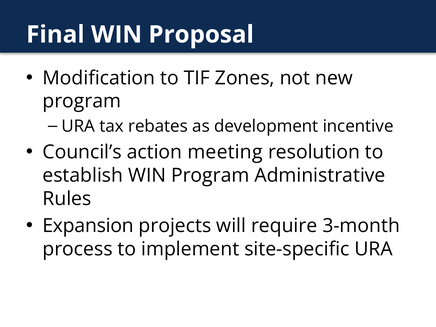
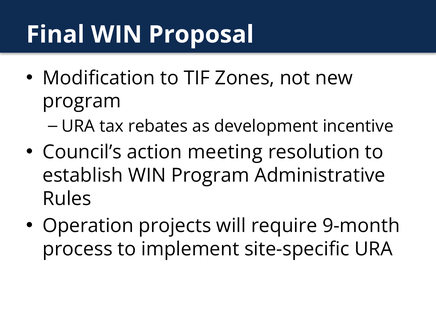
Expansion: Expansion -> Operation
3-month: 3-month -> 9-month
